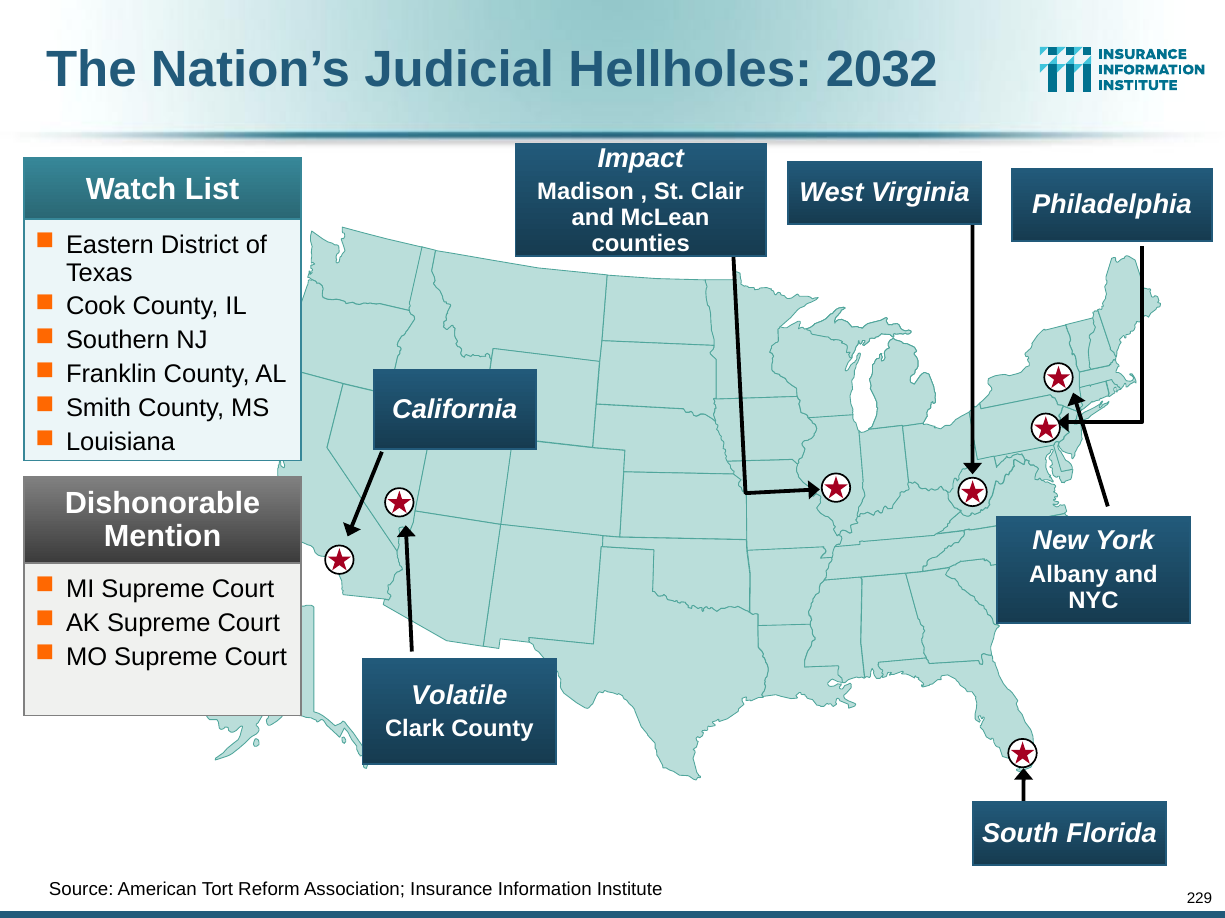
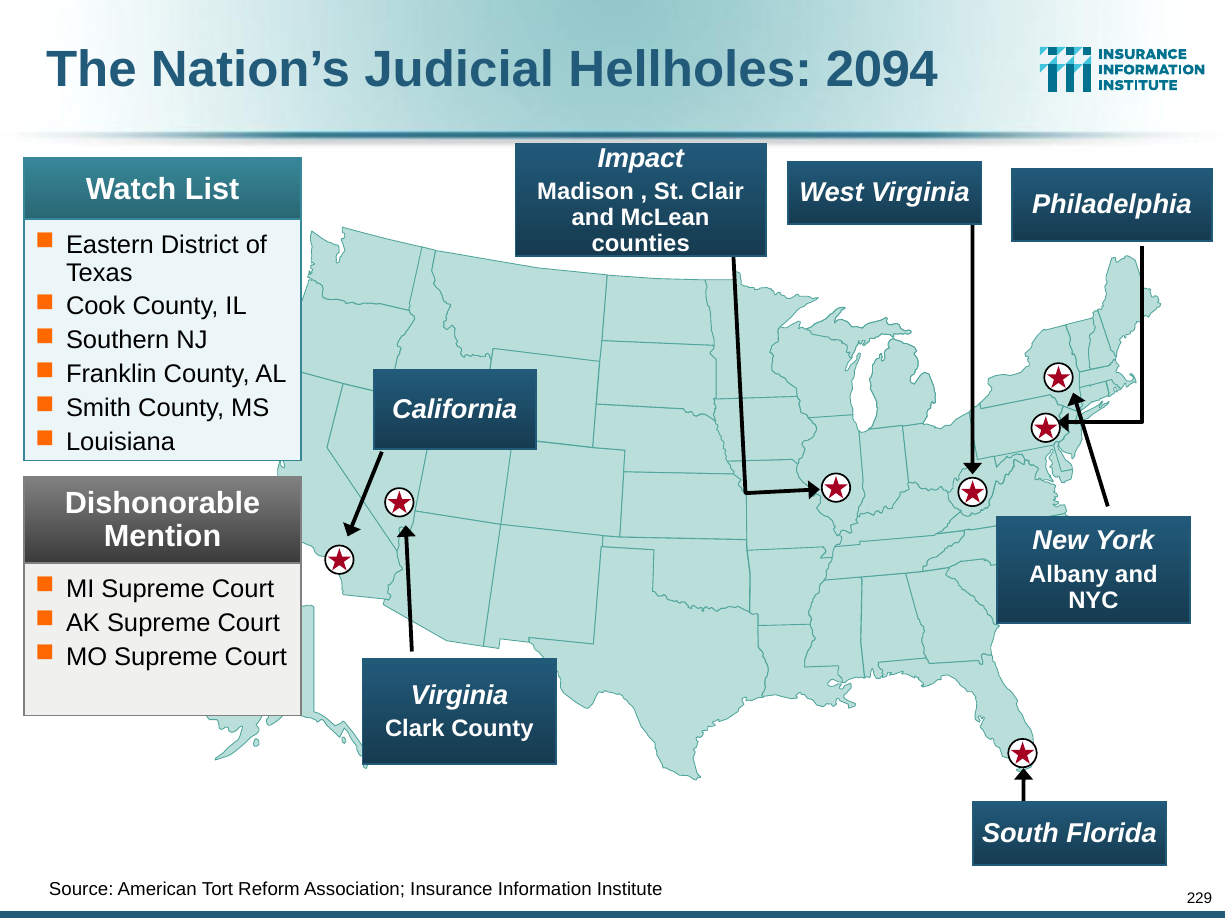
2032: 2032 -> 2094
Volatile at (459, 696): Volatile -> Virginia
